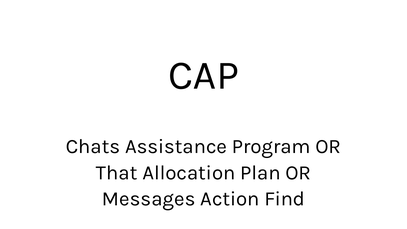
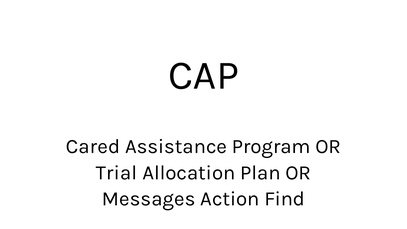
Chats: Chats -> Cared
That: That -> Trial
